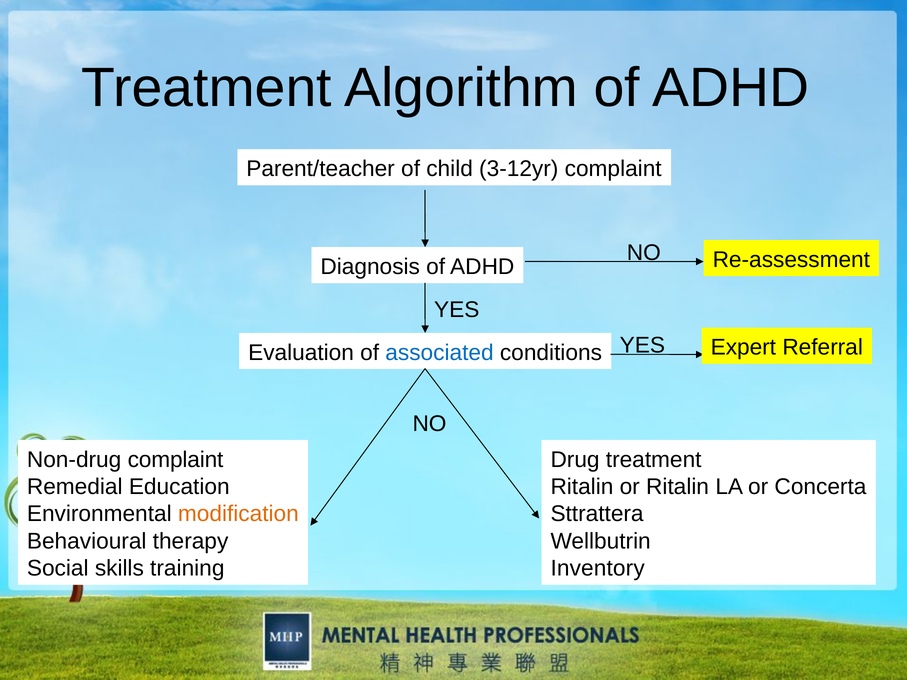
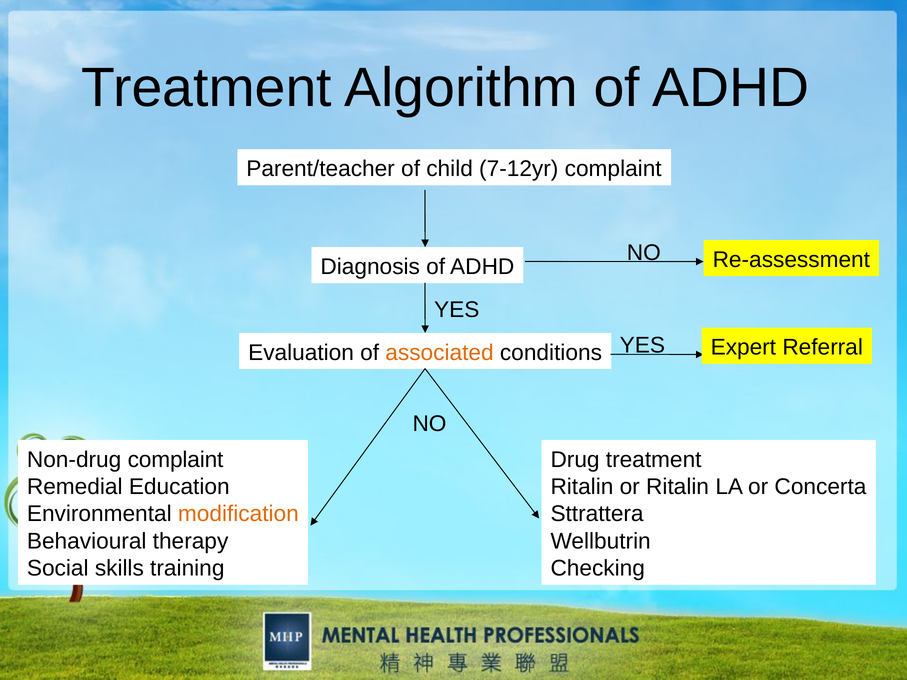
3-12yr: 3-12yr -> 7-12yr
associated colour: blue -> orange
Inventory: Inventory -> Checking
